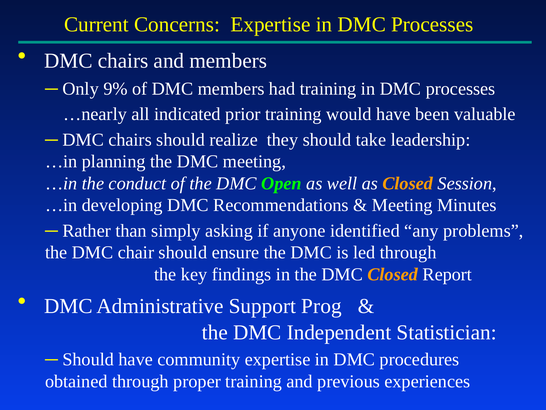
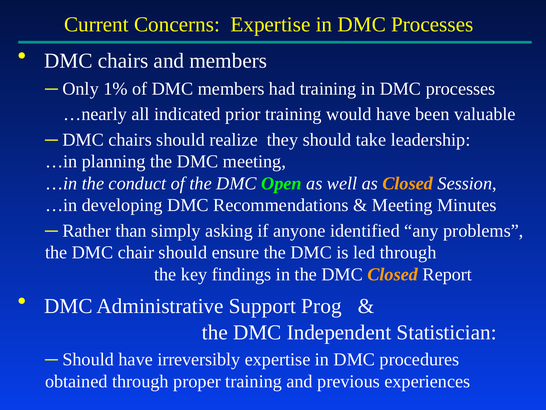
9%: 9% -> 1%
community: community -> irreversibly
